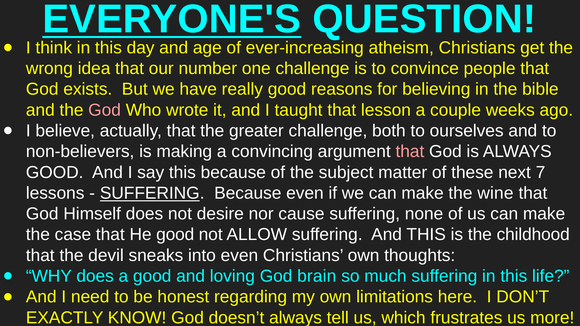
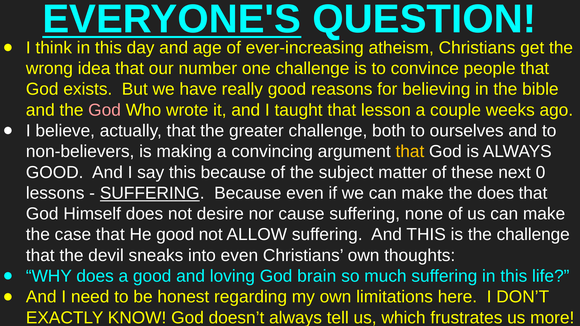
that at (410, 152) colour: pink -> yellow
7: 7 -> 0
the wine: wine -> does
the childhood: childhood -> challenge
